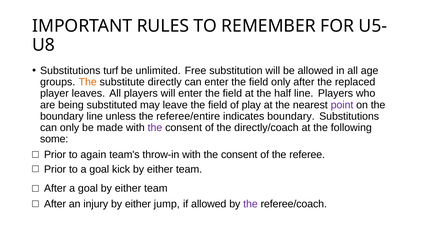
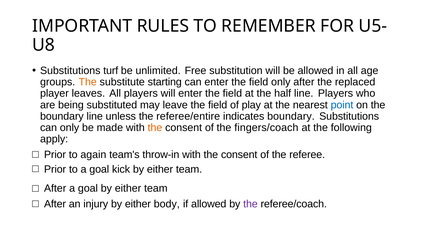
directly: directly -> starting
point colour: purple -> blue
the at (155, 127) colour: purple -> orange
directly/coach: directly/coach -> fingers/coach
some: some -> apply
jump: jump -> body
